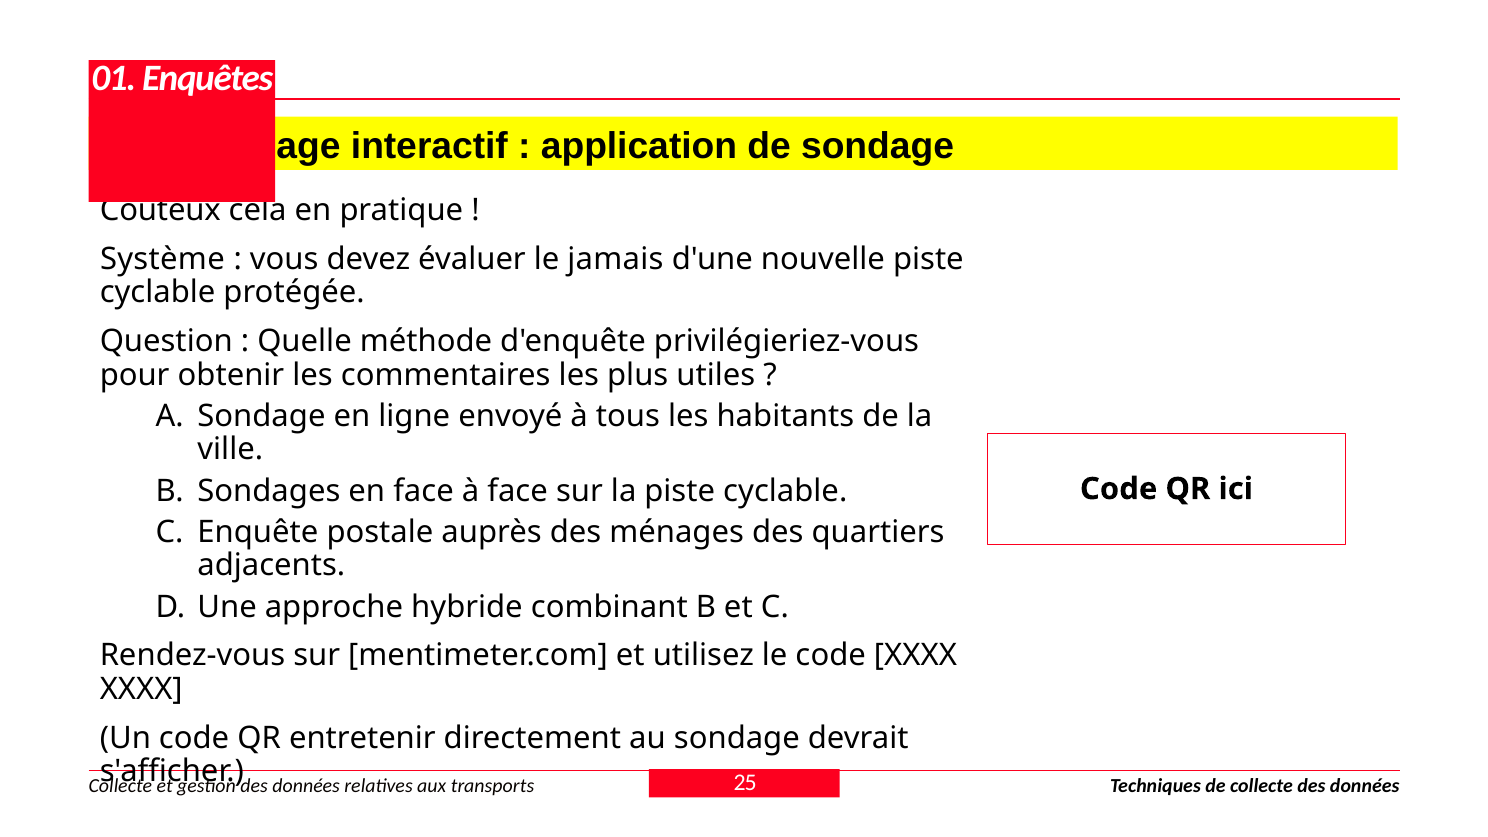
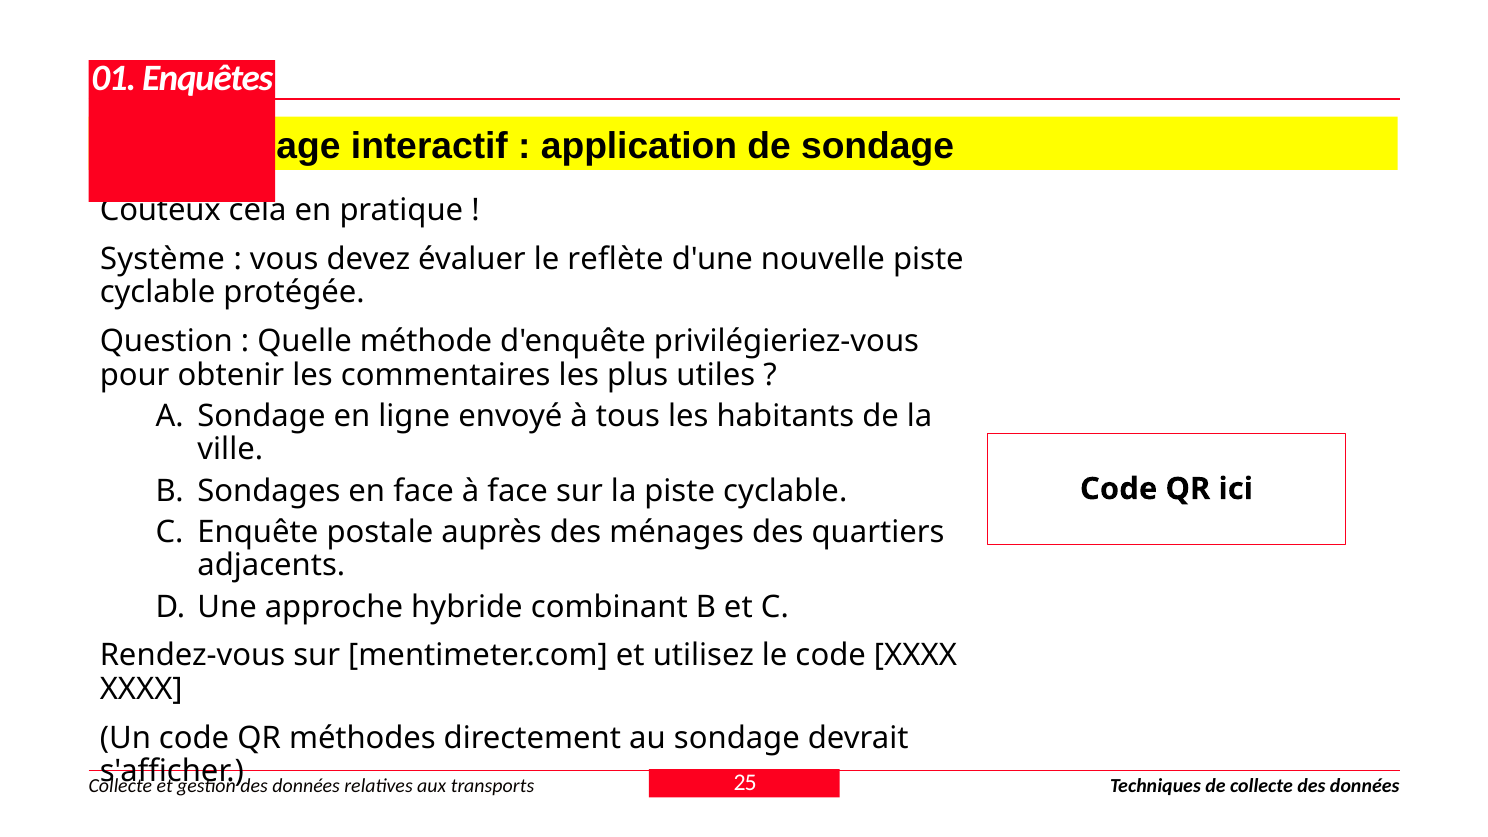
jamais: jamais -> reflète
entretenir: entretenir -> méthodes
